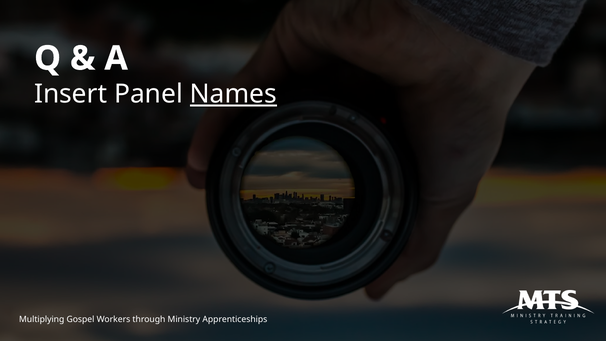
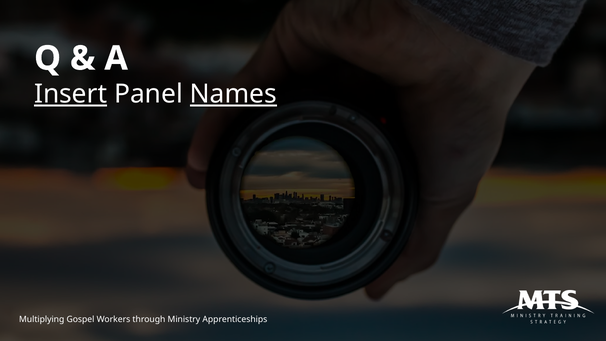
Insert underline: none -> present
